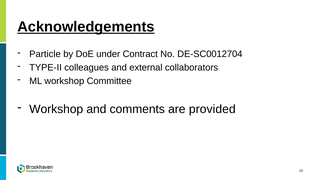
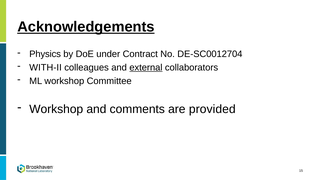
Particle: Particle -> Physics
TYPE-II: TYPE-II -> WITH-II
external underline: none -> present
